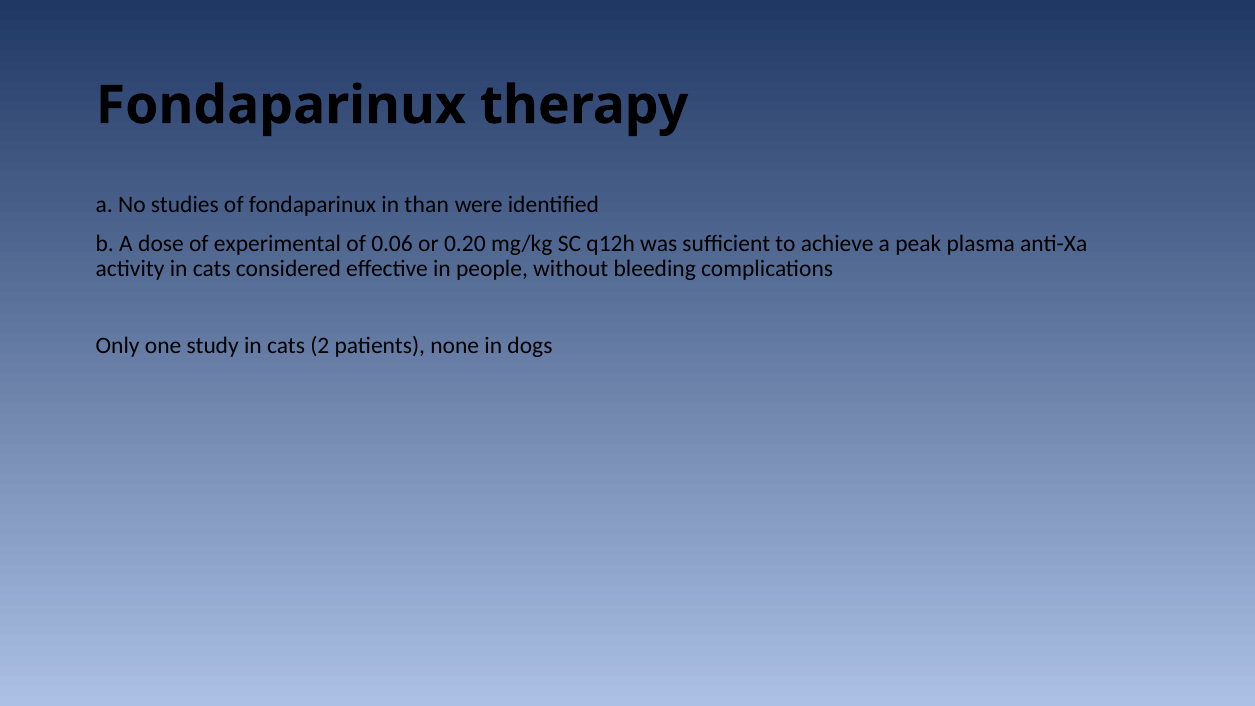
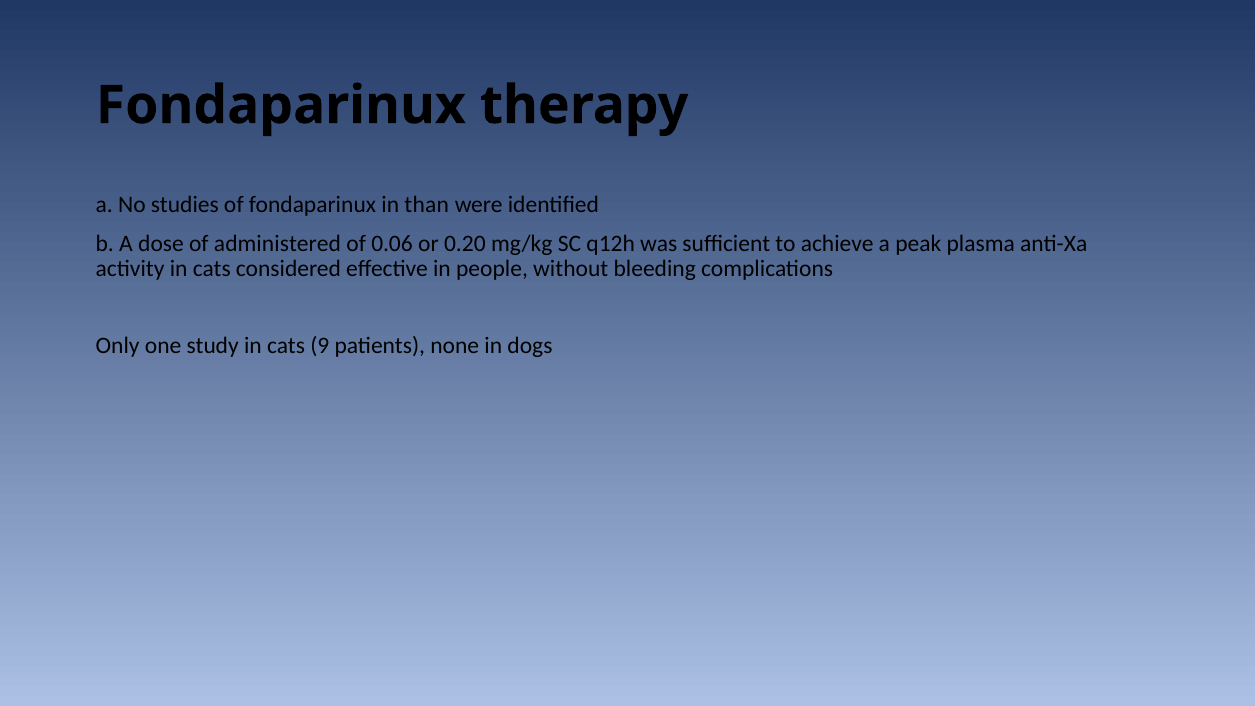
experimental: experimental -> administered
2: 2 -> 9
